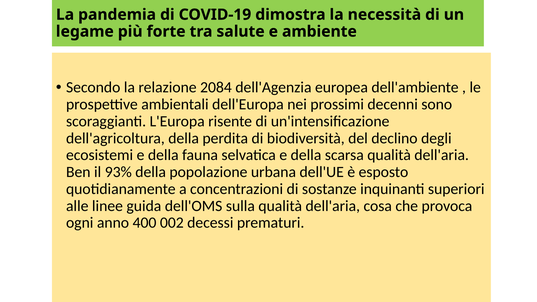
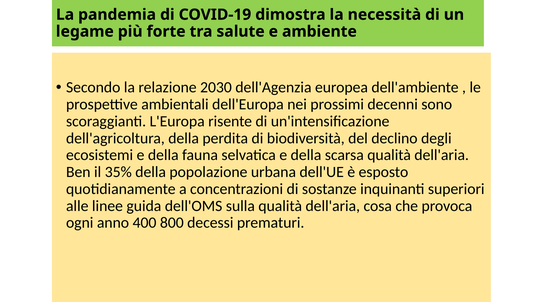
2084: 2084 -> 2030
93%: 93% -> 35%
002: 002 -> 800
